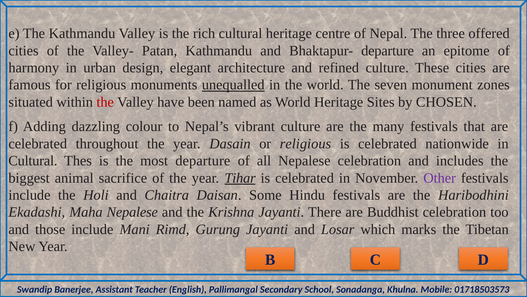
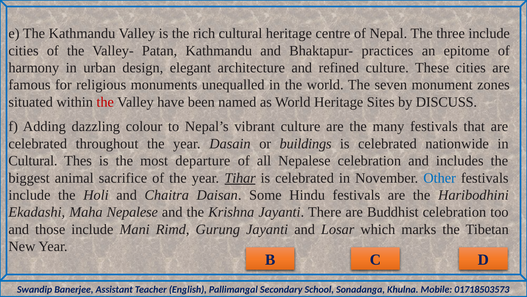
three offered: offered -> include
Bhaktapur- departure: departure -> practices
unequalled underline: present -> none
CHOSEN: CHOSEN -> DISCUSS
or religious: religious -> buildings
Other colour: purple -> blue
